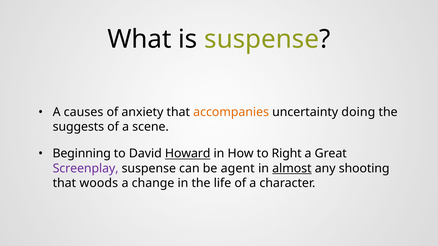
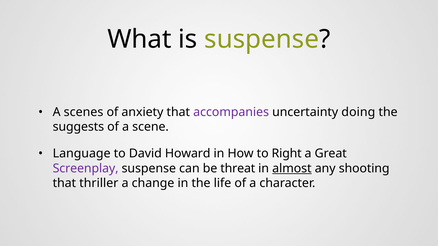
causes: causes -> scenes
accompanies colour: orange -> purple
Beginning: Beginning -> Language
Howard underline: present -> none
agent: agent -> threat
woods: woods -> thriller
